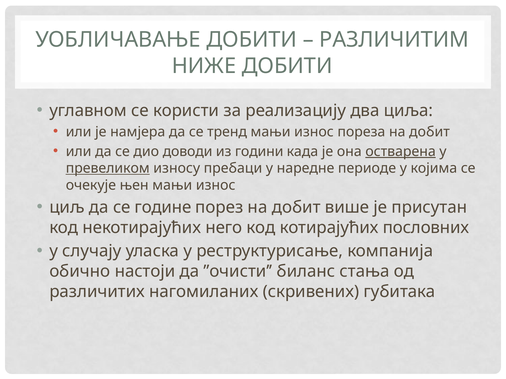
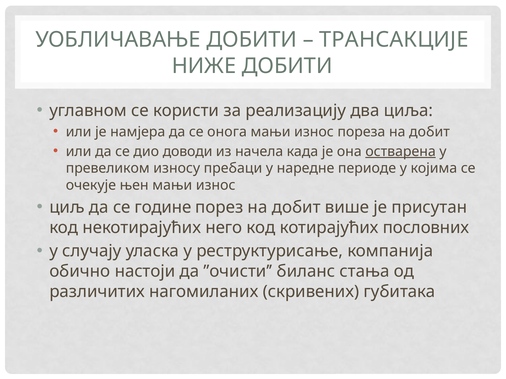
РАЗЛИЧИТИМ: РАЗЛИЧИТИМ -> ТРАНСАКЦИЈЕ
тренд: тренд -> онога
години: години -> начела
превеликом underline: present -> none
